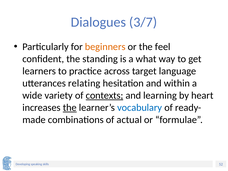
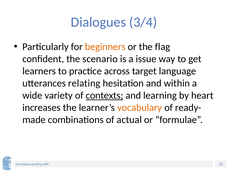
3/7: 3/7 -> 3/4
feel: feel -> flag
standing: standing -> scenario
what: what -> issue
the at (70, 108) underline: present -> none
vocabulary colour: blue -> orange
